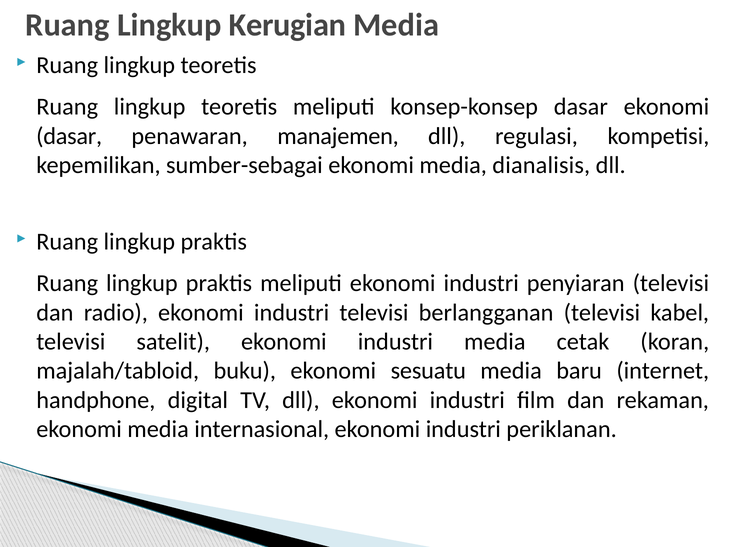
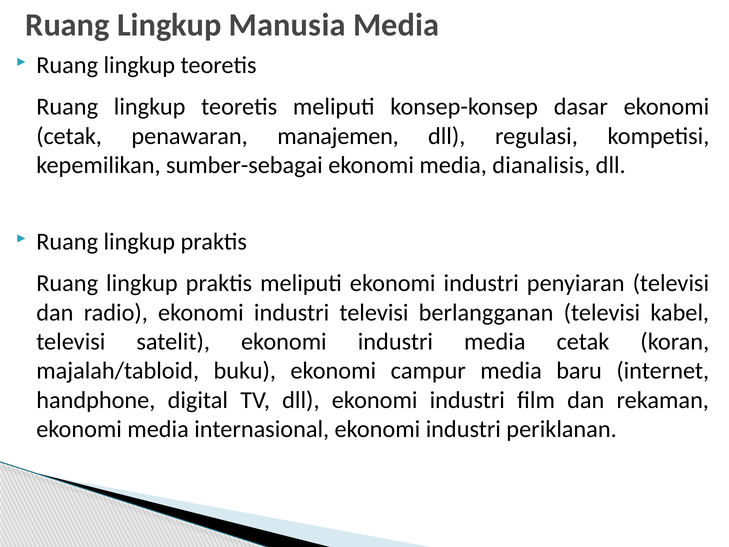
Kerugian: Kerugian -> Manusia
dasar at (69, 136): dasar -> cetak
sesuatu: sesuatu -> campur
